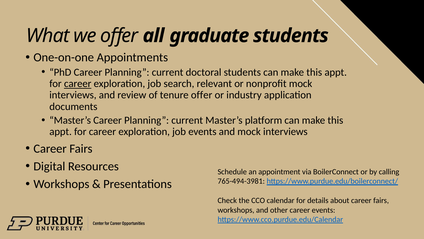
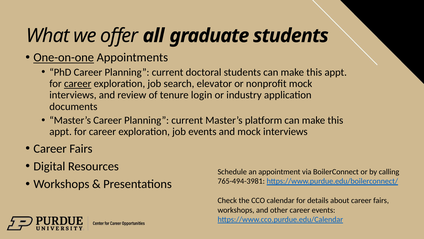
One-on-one underline: none -> present
relevant: relevant -> elevator
tenure offer: offer -> login
